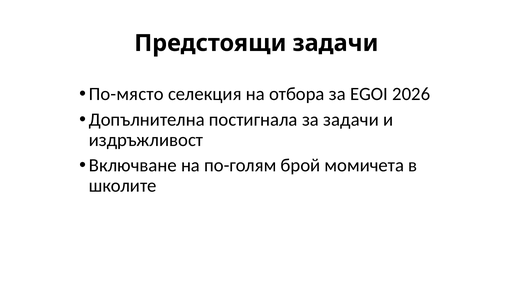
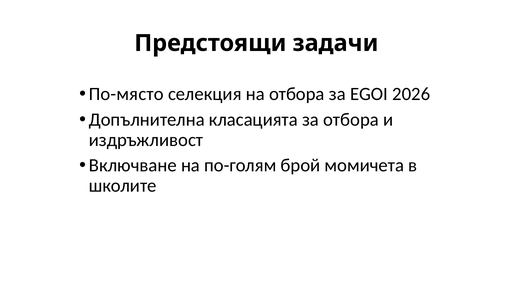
постигнала: постигнала -> класацията
за задачи: задачи -> отбора
